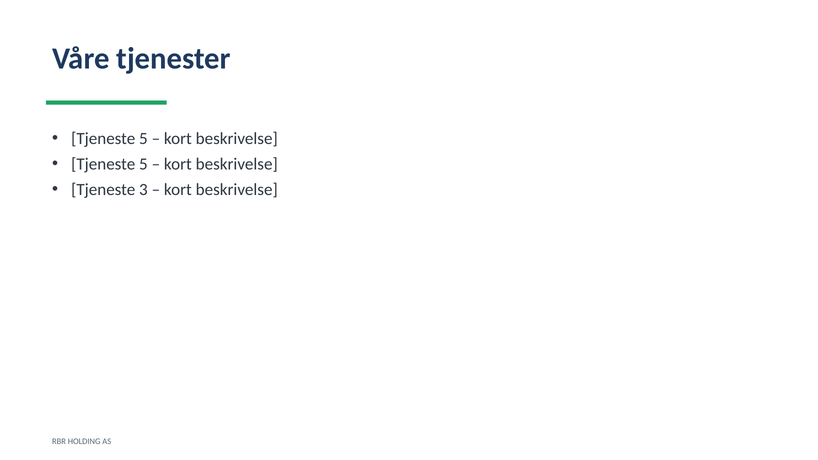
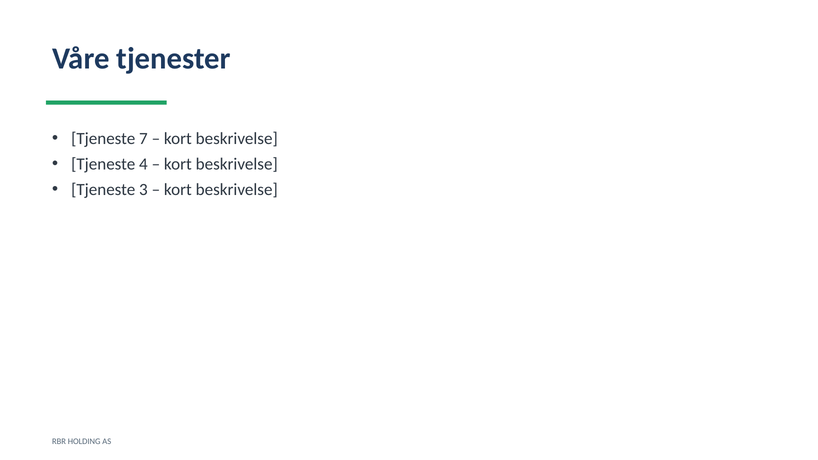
5 at (143, 139): 5 -> 7
5 at (143, 164): 5 -> 4
